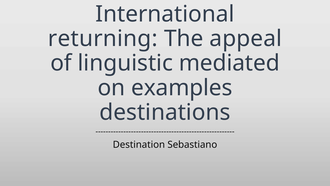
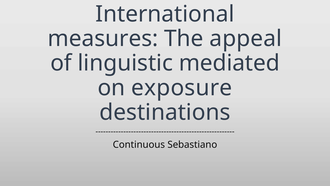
returning: returning -> measures
examples: examples -> exposure
Destination: Destination -> Continuous
